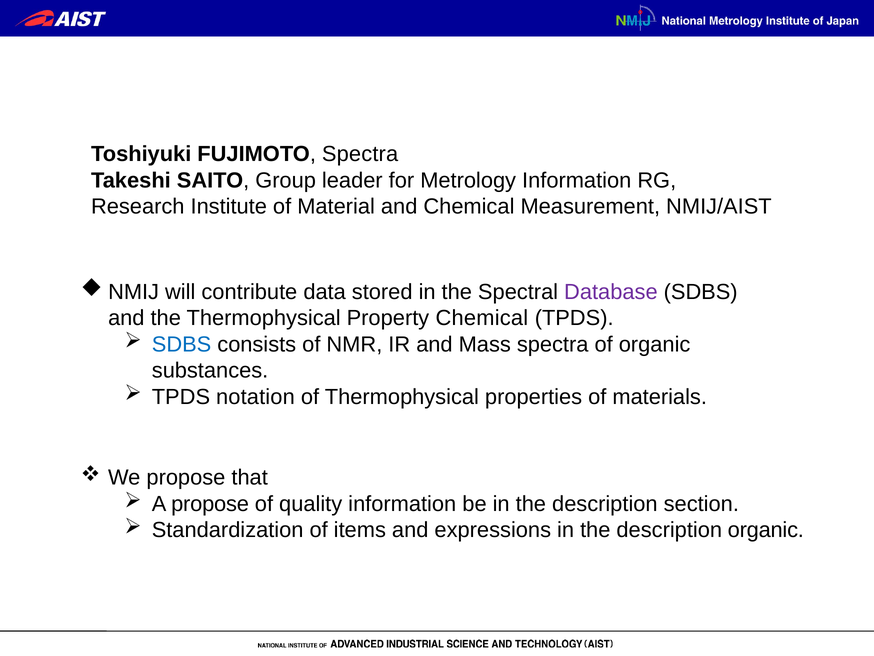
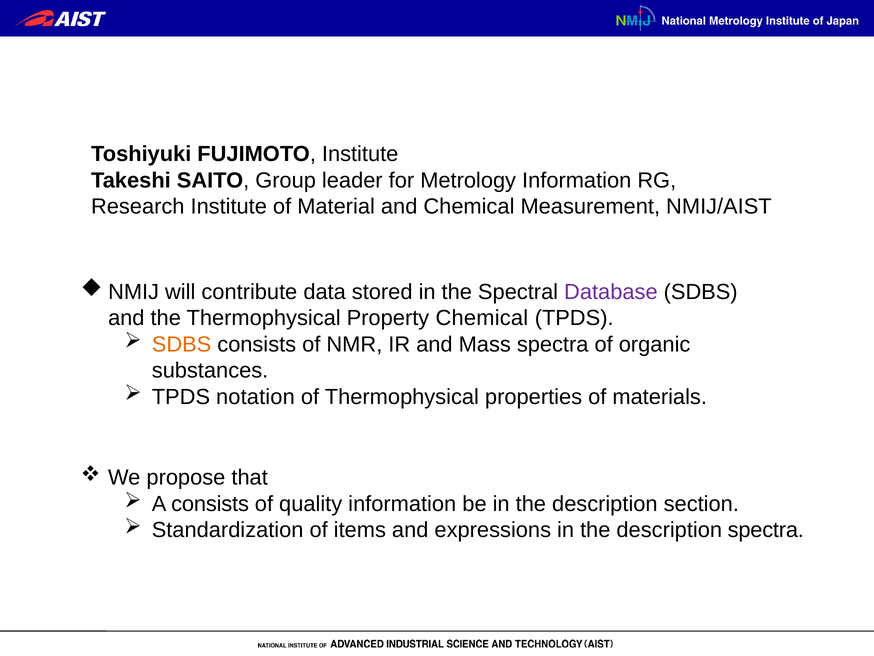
FUJIMOTO Spectra: Spectra -> Institute
SDBS at (182, 344) colour: blue -> orange
A propose: propose -> consists
description organic: organic -> spectra
